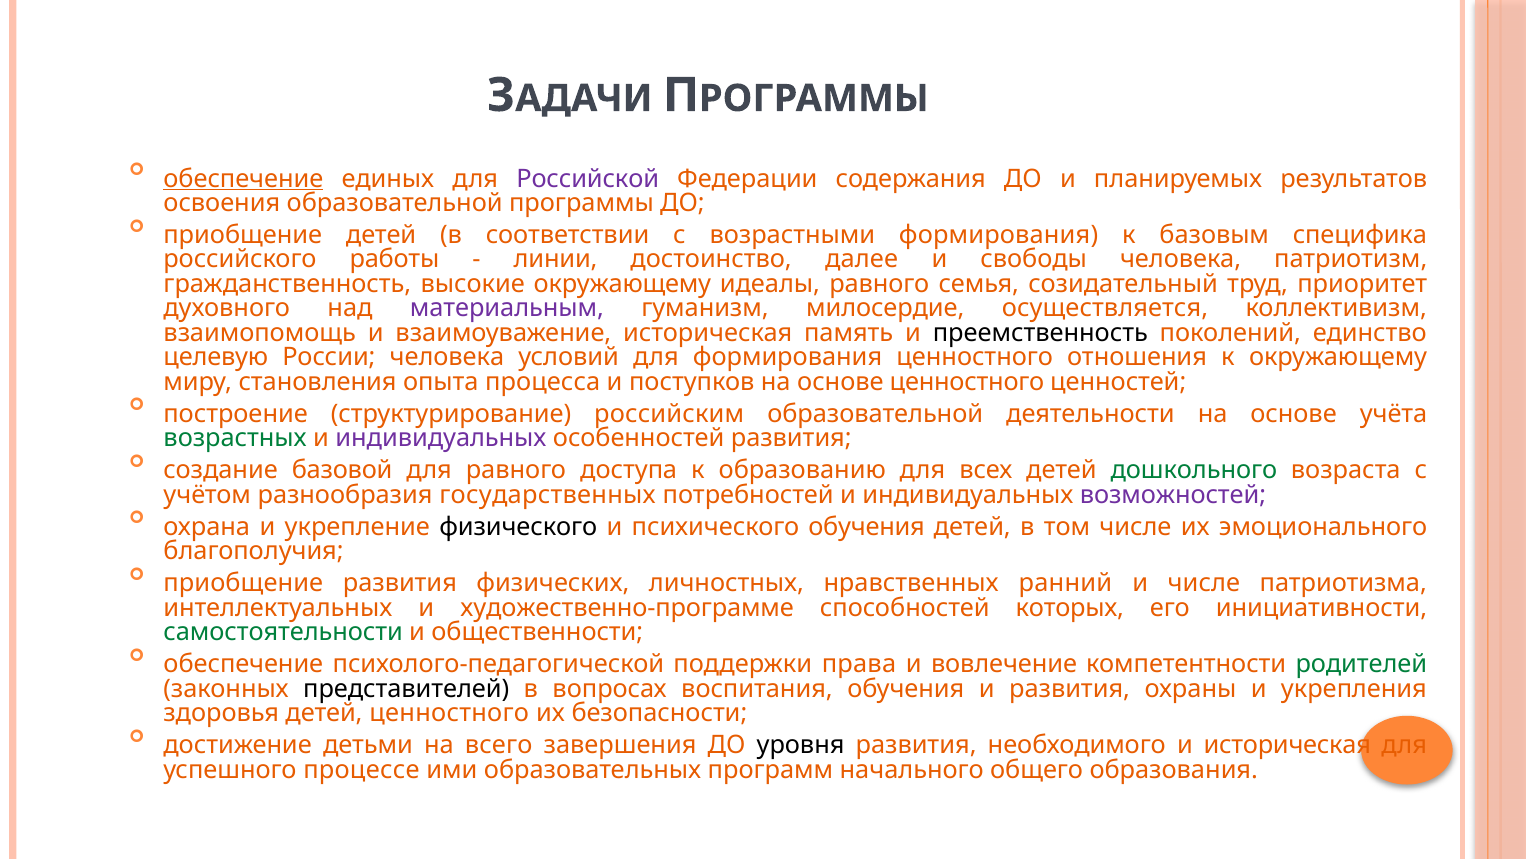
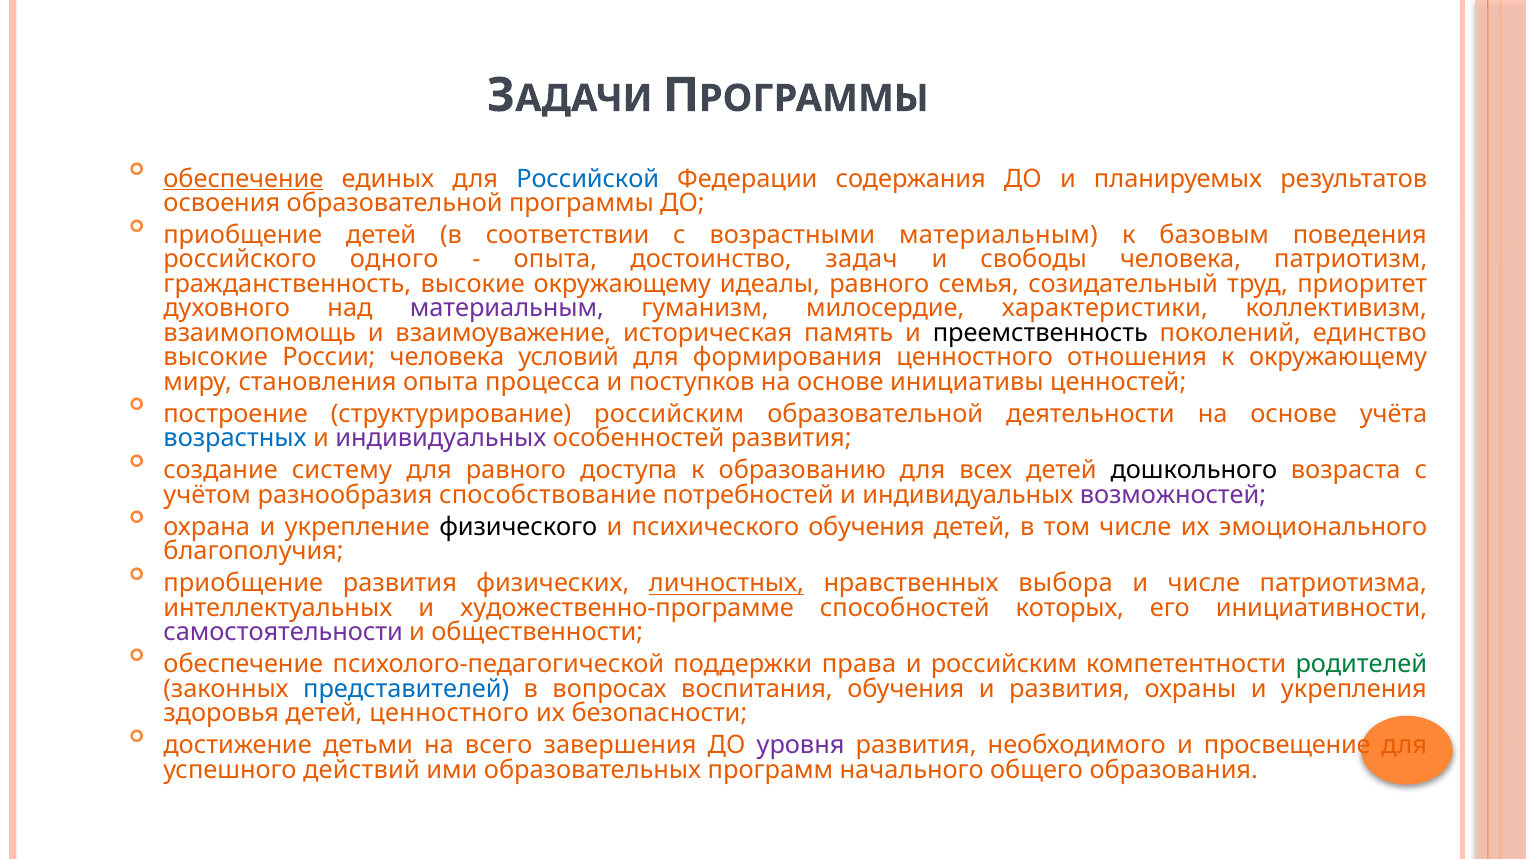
Российской colour: purple -> blue
возрастными формирования: формирования -> материальным
специфика: специфика -> поведения
работы: работы -> одного
линии at (556, 259): линии -> опыта
далее: далее -> задач
осуществляется: осуществляется -> характеристики
целевую at (216, 357): целевую -> высокие
основе ценностного: ценностного -> инициативы
возрастных colour: green -> blue
базовой: базовой -> систему
дошкольного colour: green -> black
государственных: государственных -> способствование
личностных underline: none -> present
ранний: ранний -> выбора
самостоятельности colour: green -> purple
и вовлечение: вовлечение -> российским
представителей colour: black -> blue
уровня colour: black -> purple
и историческая: историческая -> просвещение
процессе: процессе -> действий
